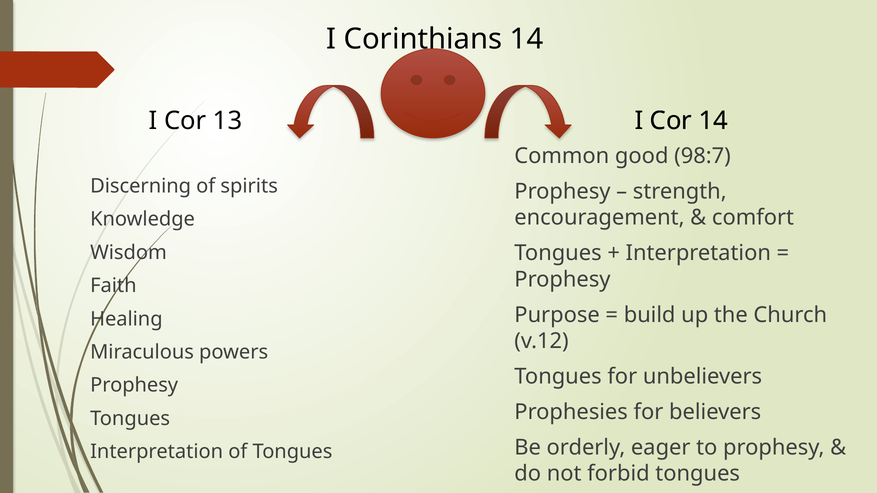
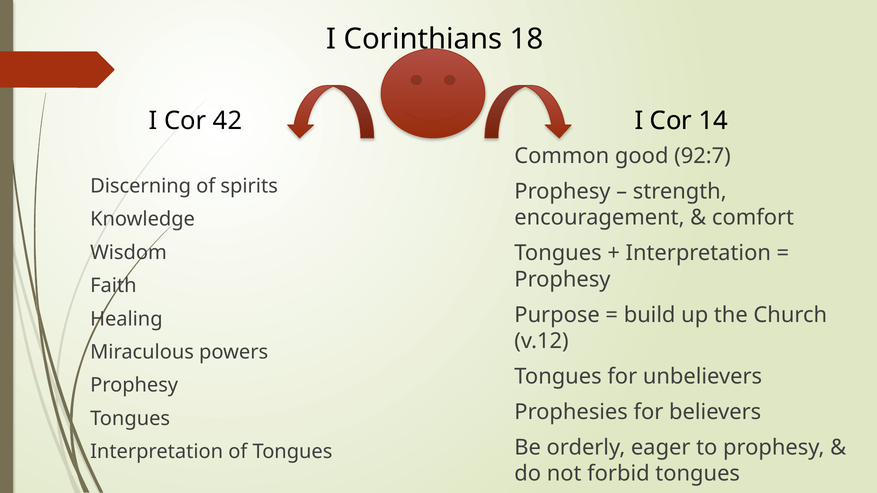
Corinthians 14: 14 -> 18
13: 13 -> 42
98:7: 98:7 -> 92:7
